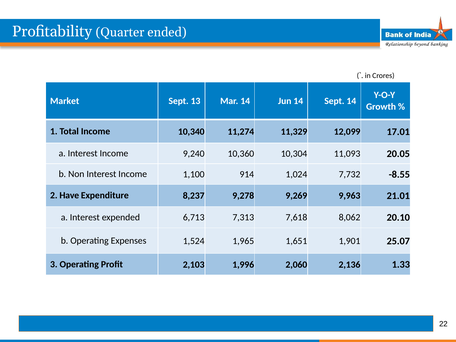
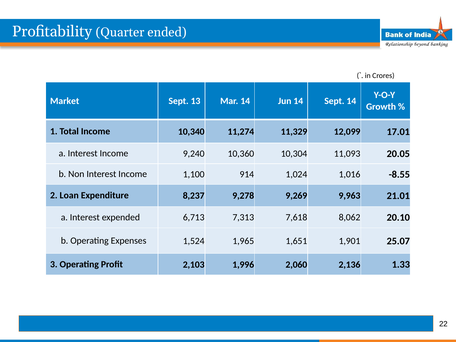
7,732: 7,732 -> 1,016
Have: Have -> Loan
